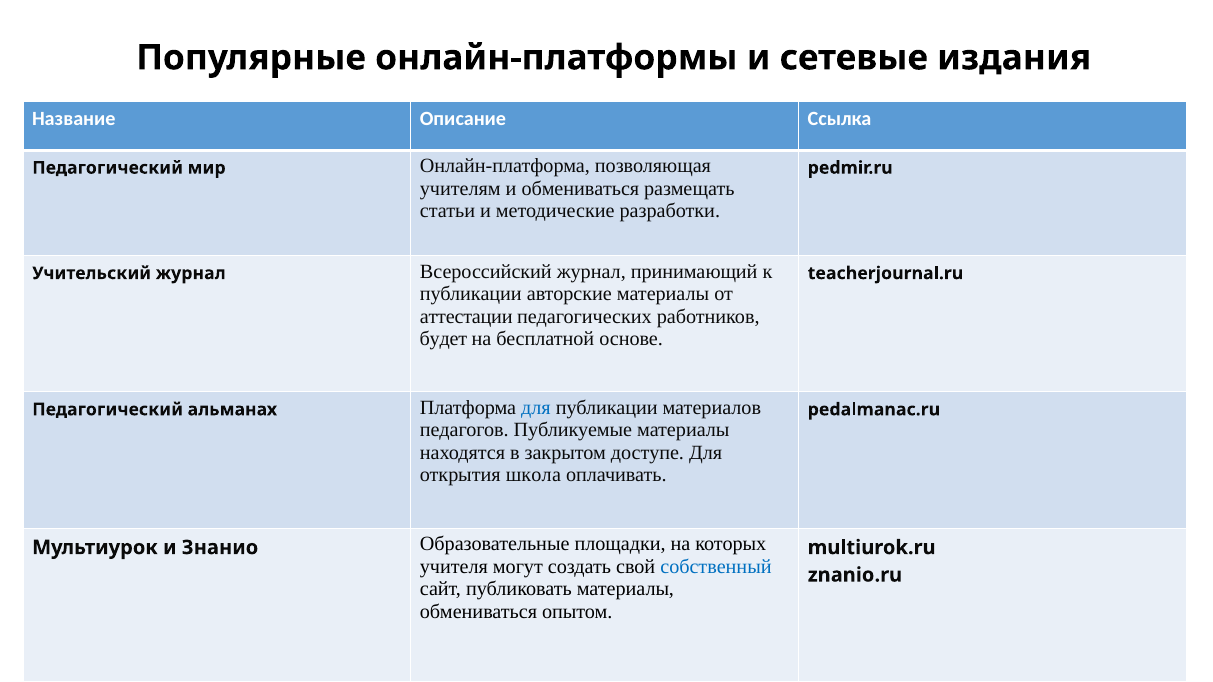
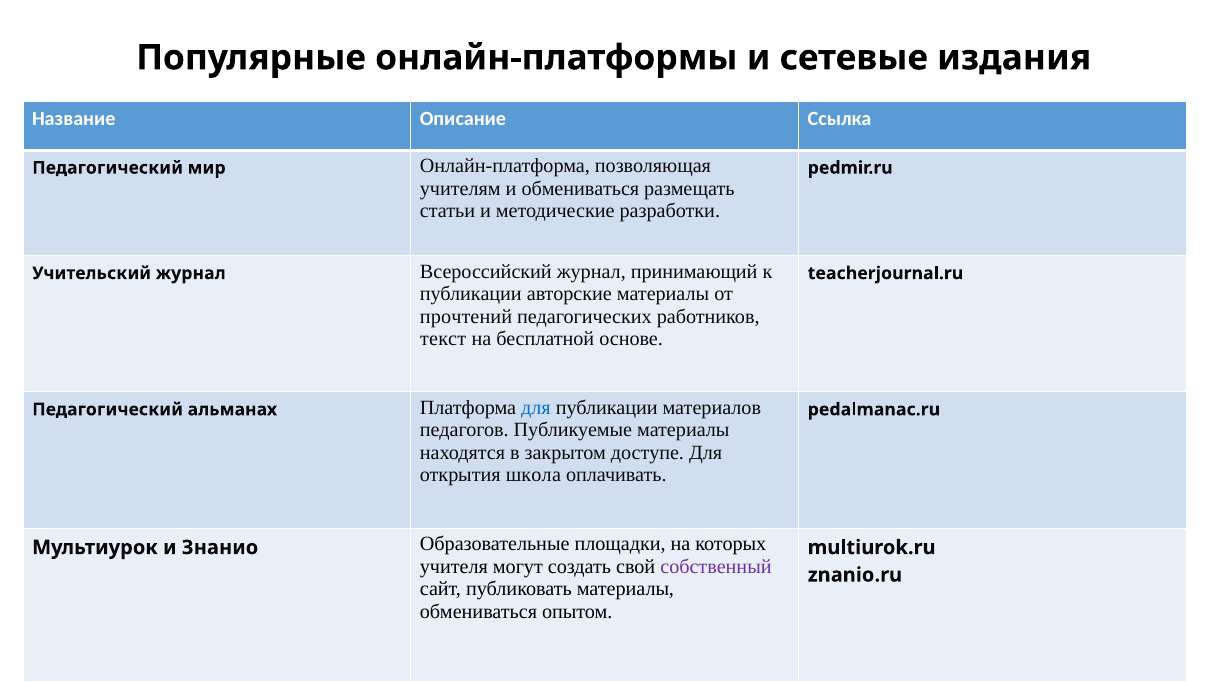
аттестации: аттестации -> прочтений
будет: будет -> текст
собственный colour: blue -> purple
